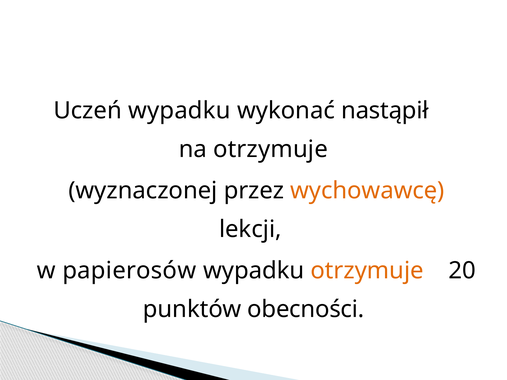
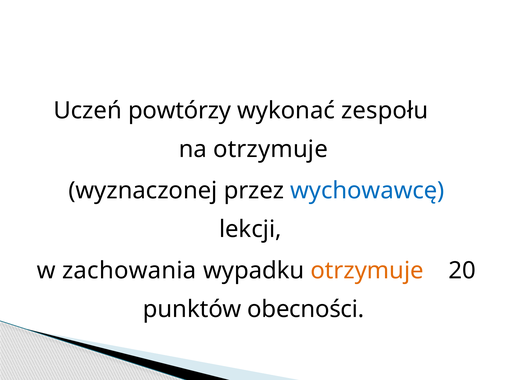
Uczeń wypadku: wypadku -> powtórzy
nastąpił: nastąpił -> zespołu
wychowawcę colour: orange -> blue
papierosów: papierosów -> zachowania
